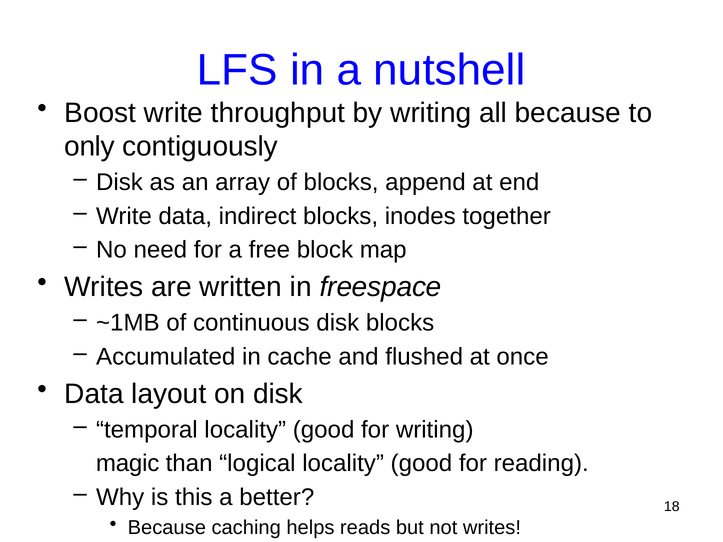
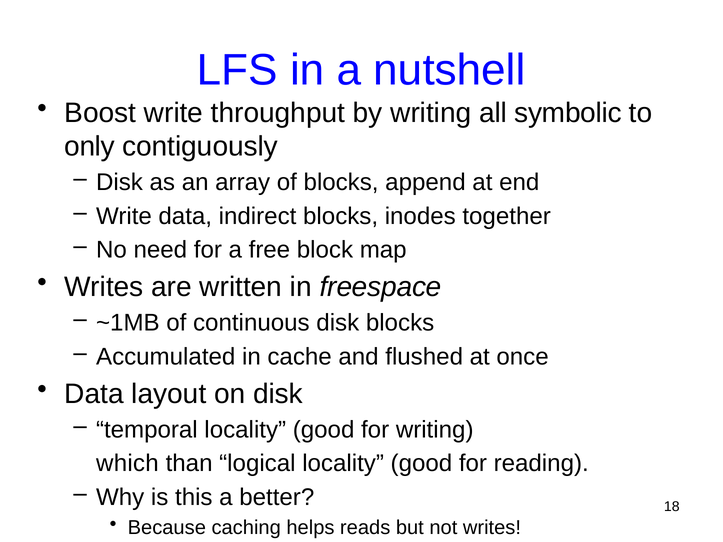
all because: because -> symbolic
magic: magic -> which
